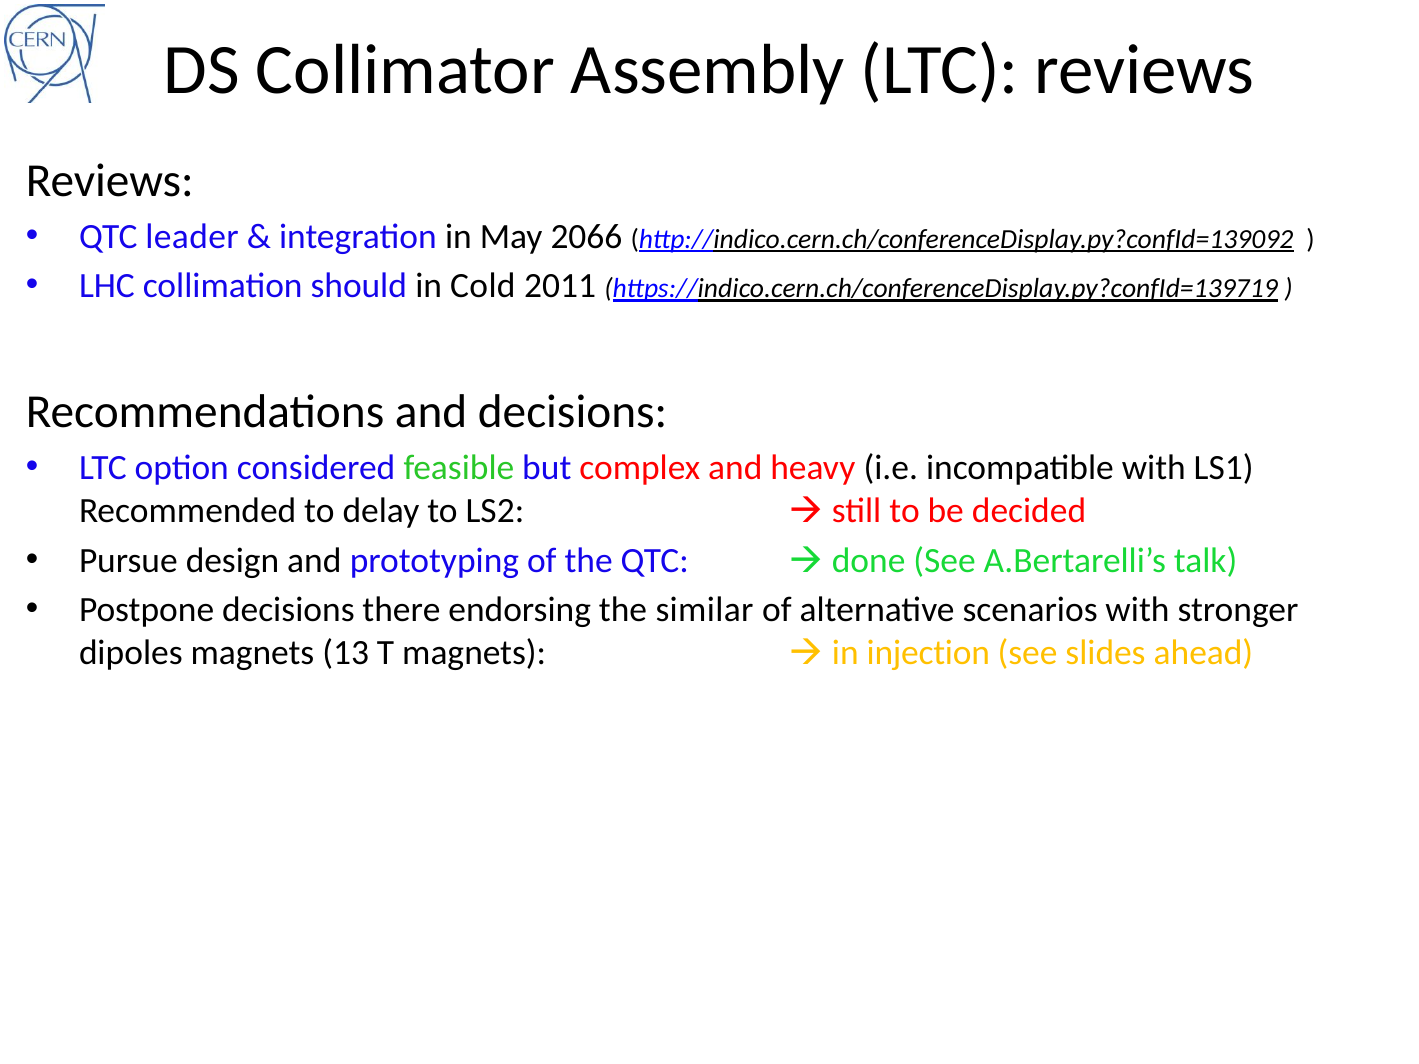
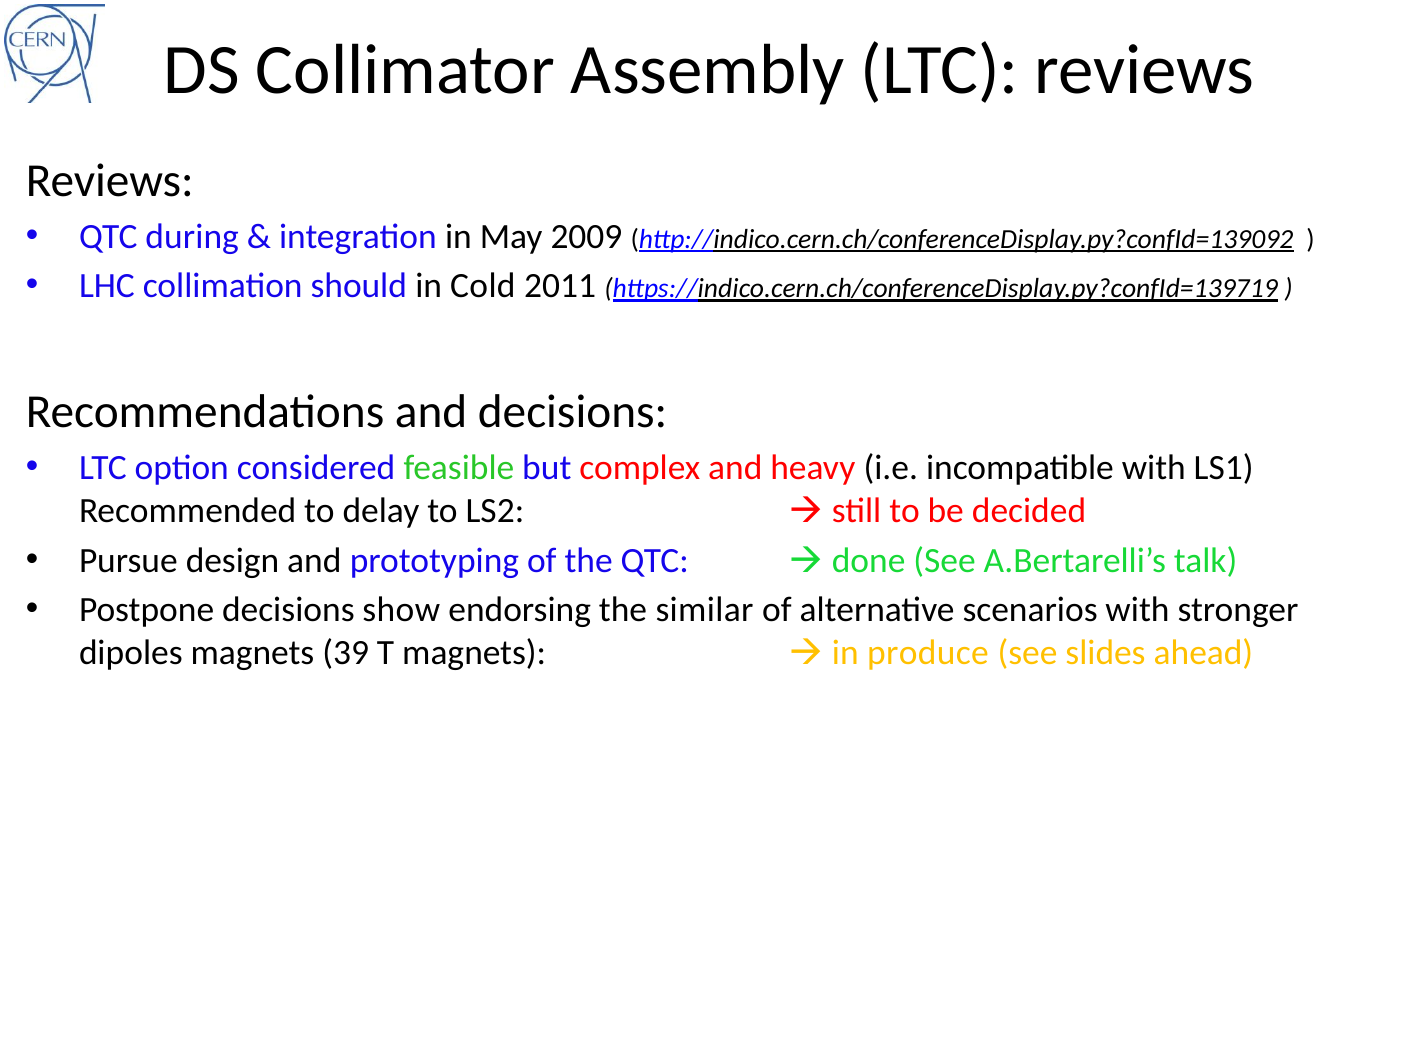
leader: leader -> during
2066: 2066 -> 2009
there: there -> show
13: 13 -> 39
injection: injection -> produce
